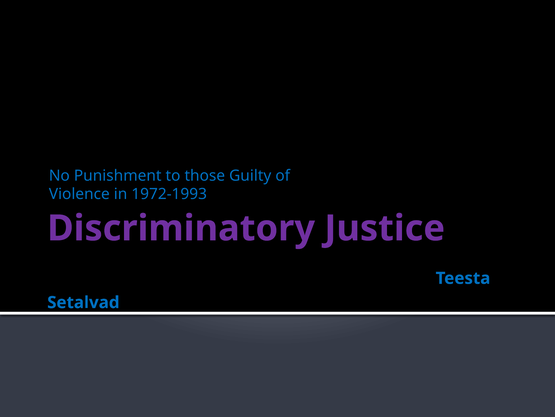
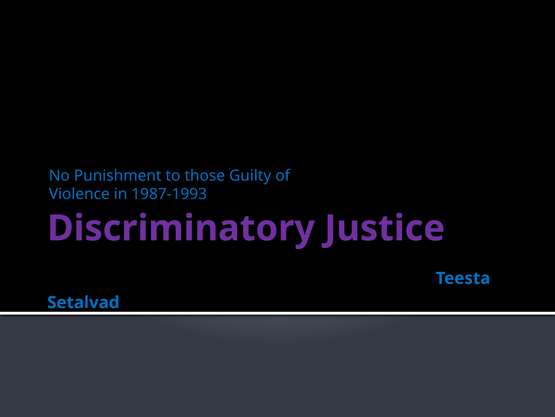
1972-1993: 1972-1993 -> 1987-1993
